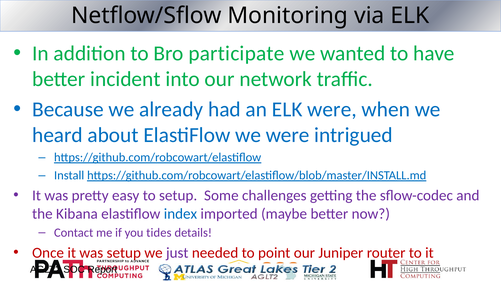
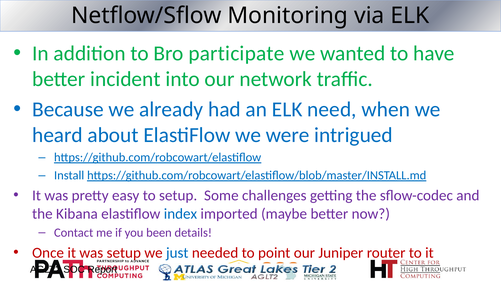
ELK were: were -> need
tides: tides -> been
just colour: purple -> blue
